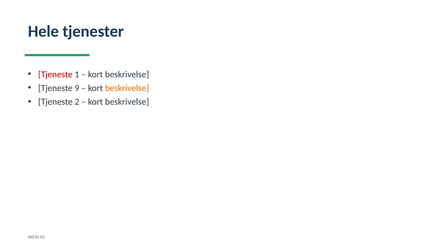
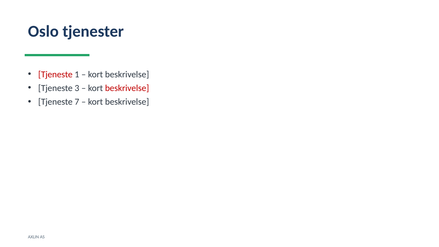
Hele: Hele -> Oslo
9: 9 -> 3
beskrivelse at (127, 88) colour: orange -> red
2: 2 -> 7
